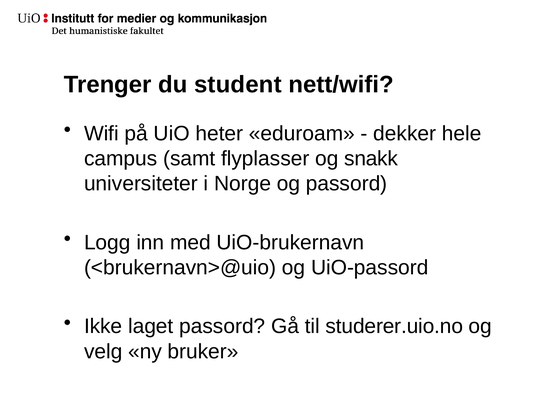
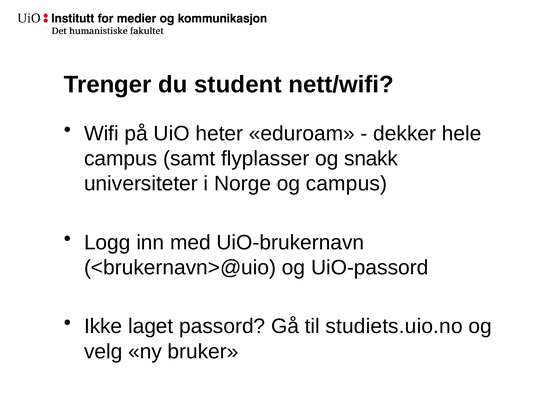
og passord: passord -> campus
studerer.uio.no: studerer.uio.no -> studiets.uio.no
